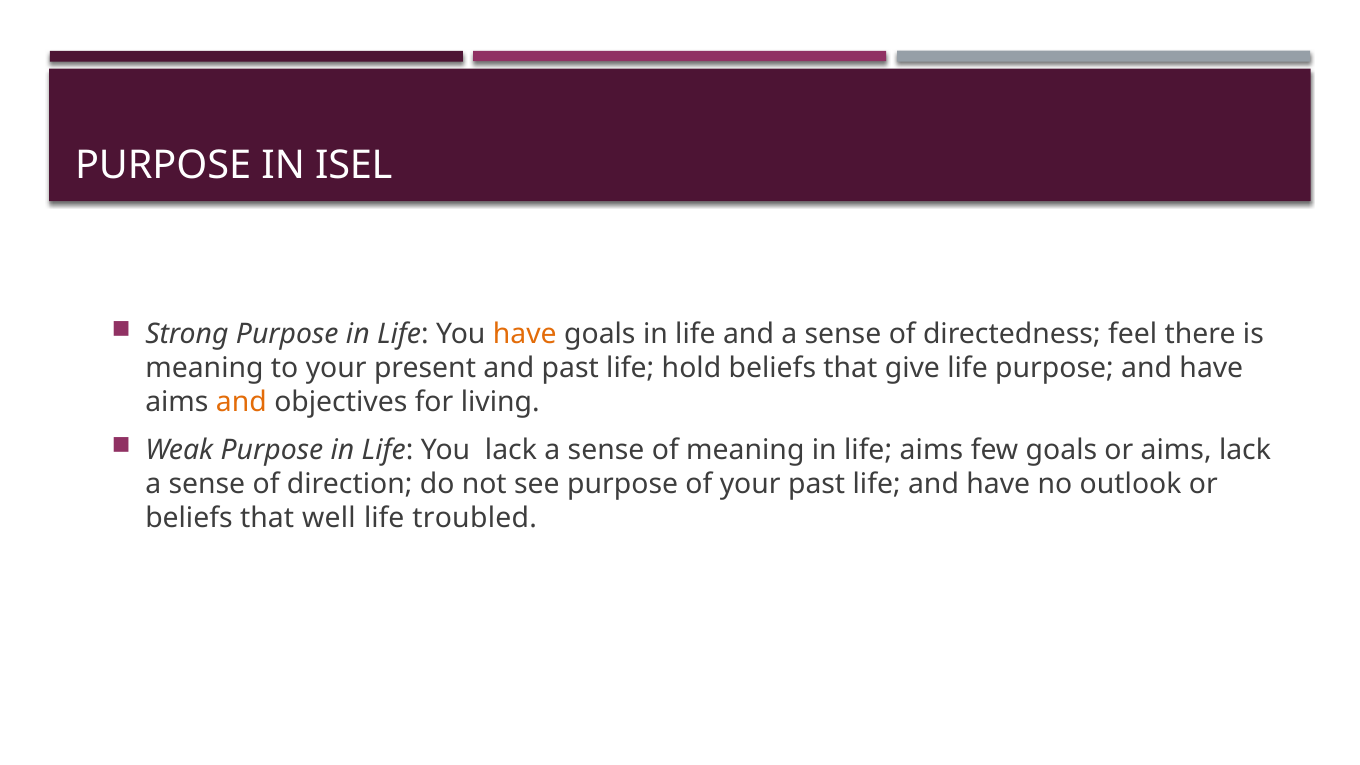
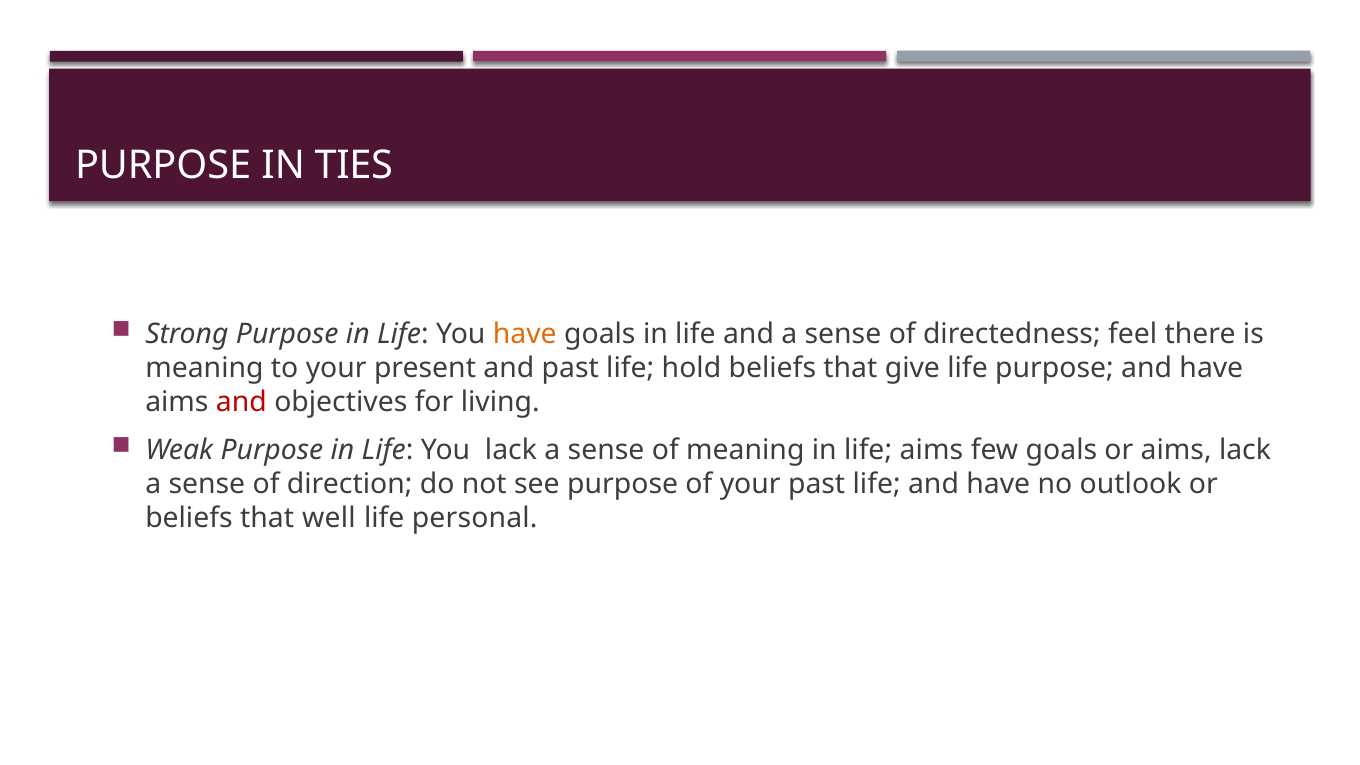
ISEL: ISEL -> TIES
and at (241, 402) colour: orange -> red
troubled: troubled -> personal
